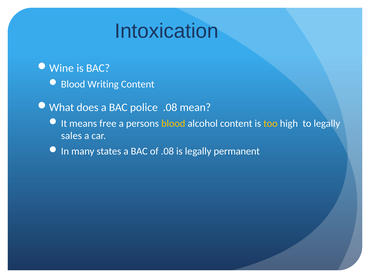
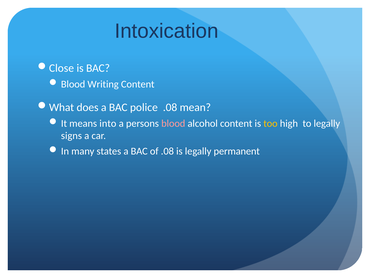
Wine: Wine -> Close
free: free -> into
blood at (173, 123) colour: yellow -> pink
sales: sales -> signs
